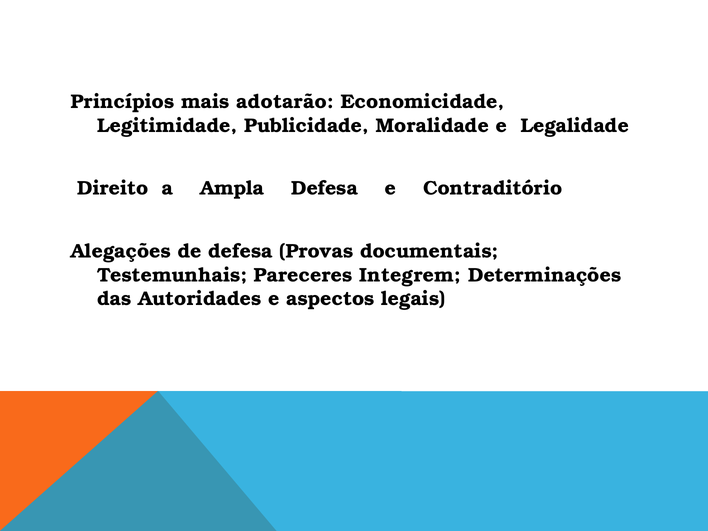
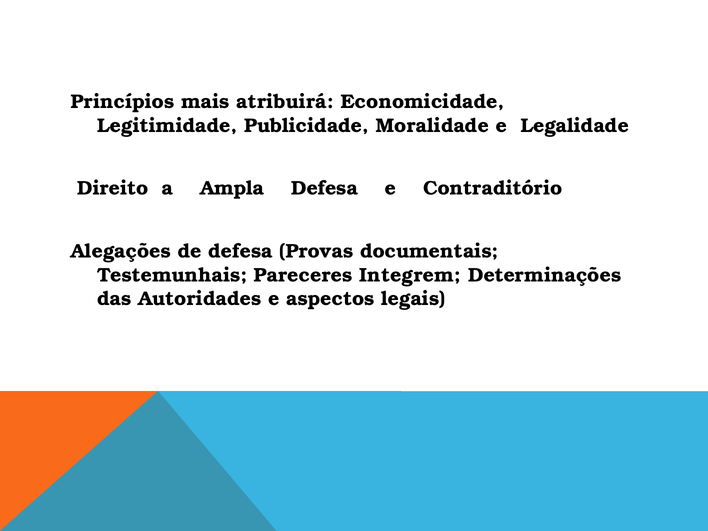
adotarão: adotarão -> atribuirá
